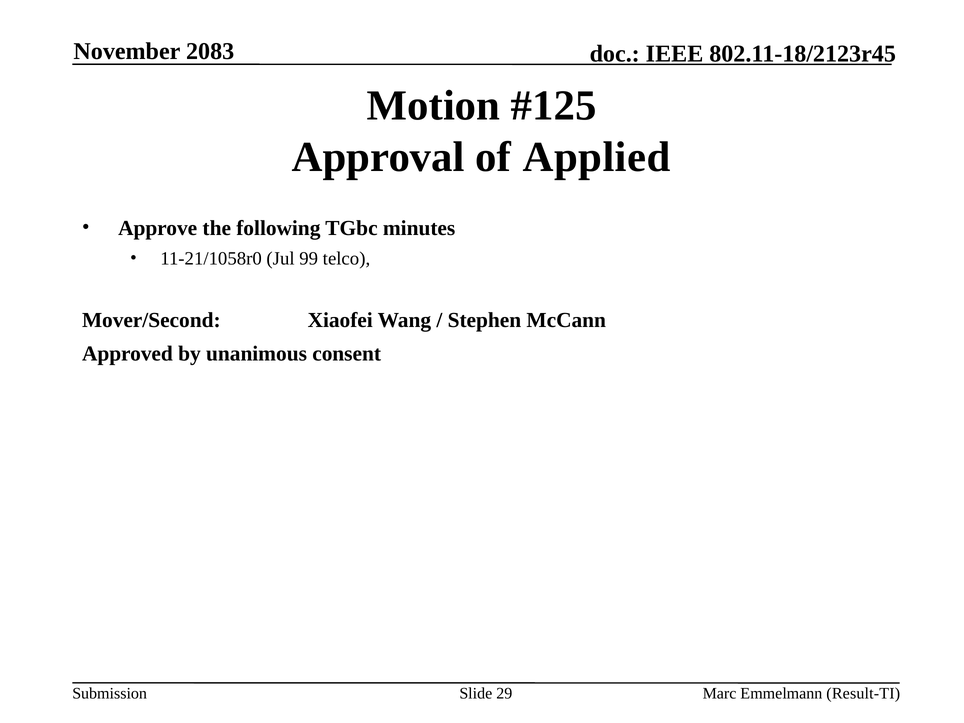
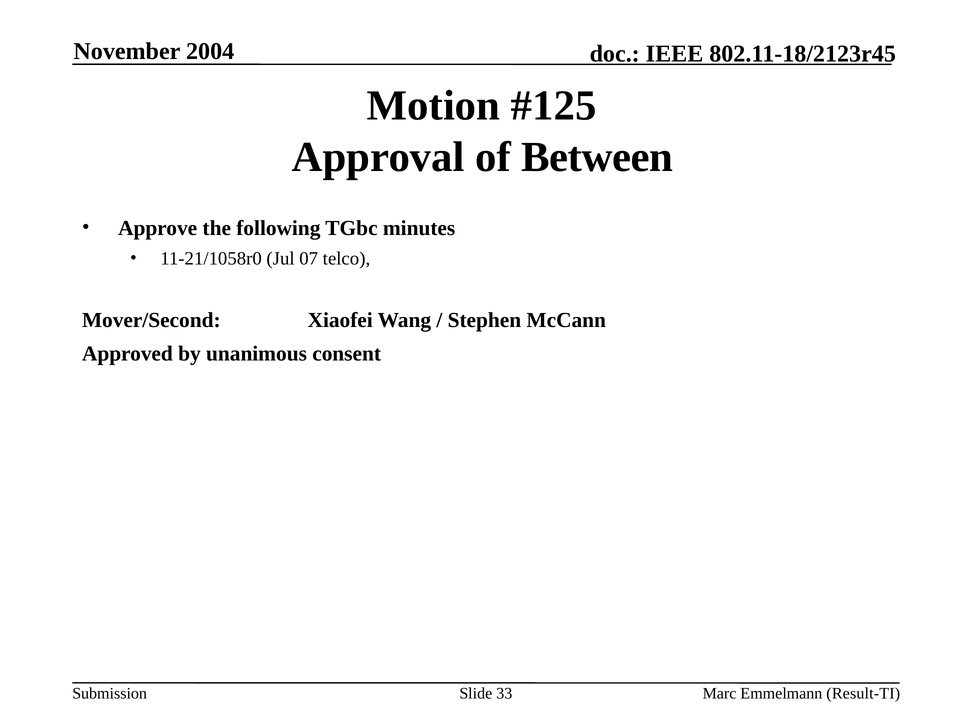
2083: 2083 -> 2004
Applied: Applied -> Between
99: 99 -> 07
29: 29 -> 33
